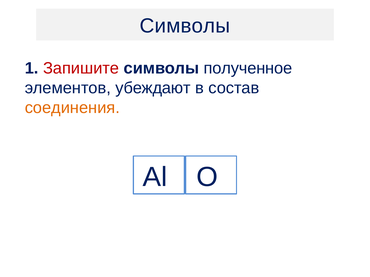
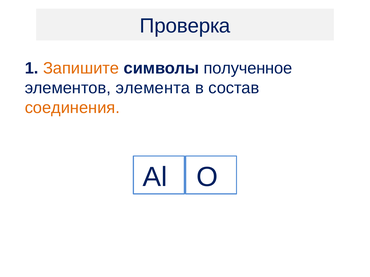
Символы at (185, 26): Символы -> Проверка
Запишите colour: red -> orange
убеждают: убеждают -> элемента
